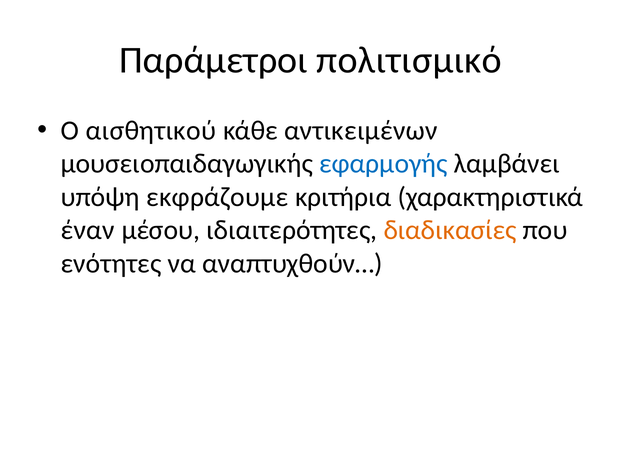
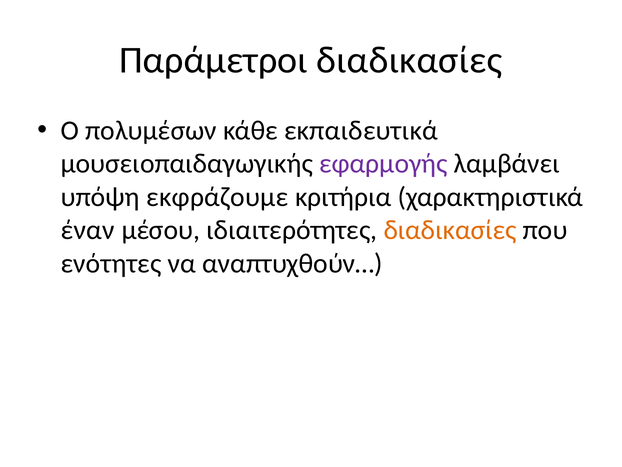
Παράμετροι πολιτισμικό: πολιτισμικό -> διαδικασίες
αισθητικού: αισθητικού -> πολυμέσων
αντικειμένων: αντικειμένων -> εκπαιδευτικά
εφαρμογής colour: blue -> purple
